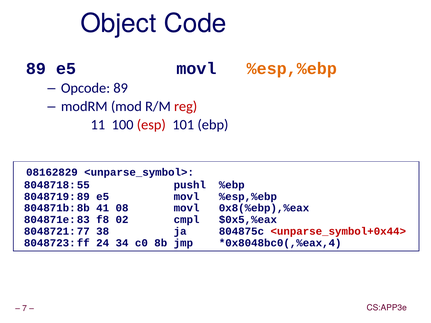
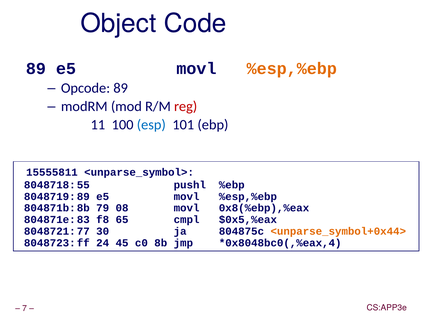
esp colour: red -> blue
08162829: 08162829 -> 15555811
41: 41 -> 79
02: 02 -> 65
38: 38 -> 30
<unparse_symbol+0x44> colour: red -> orange
34: 34 -> 45
